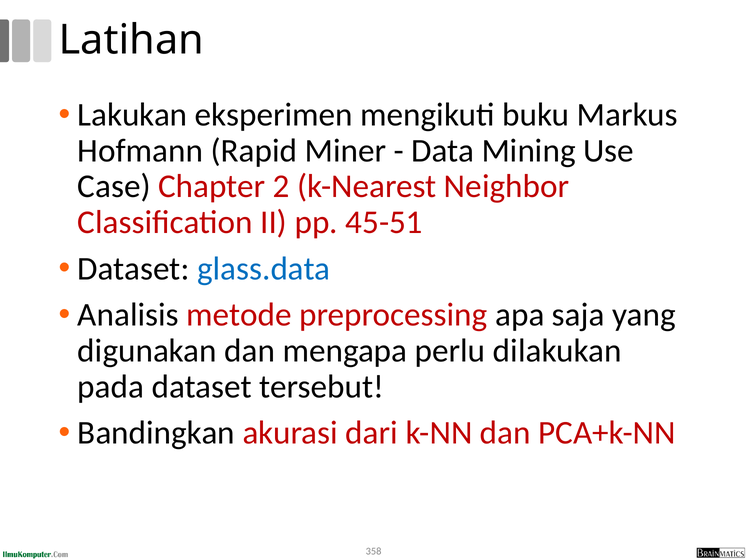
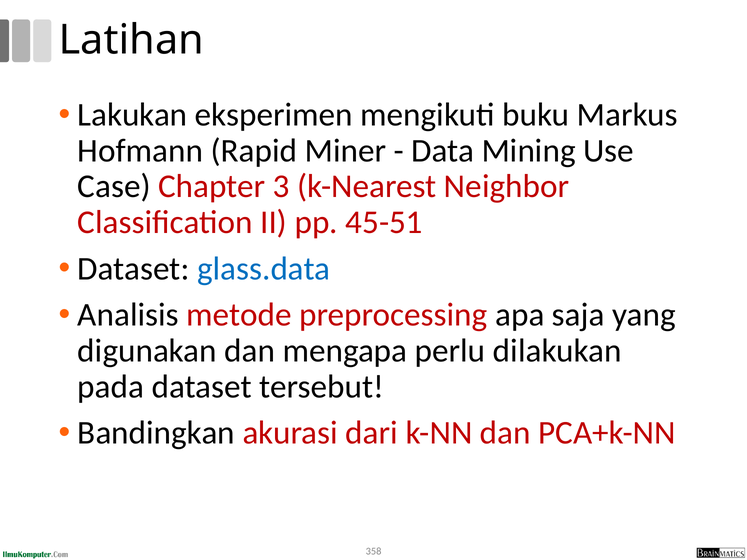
2: 2 -> 3
